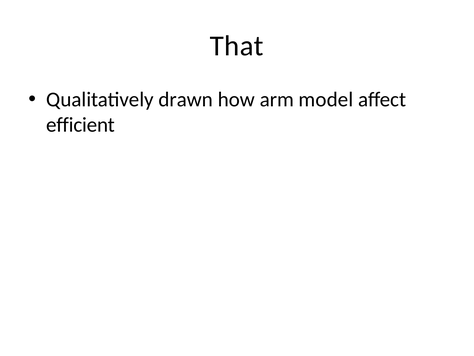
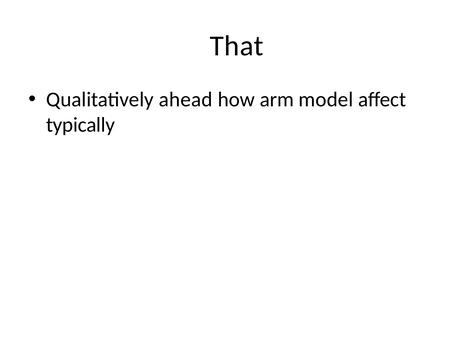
drawn: drawn -> ahead
efficient: efficient -> typically
